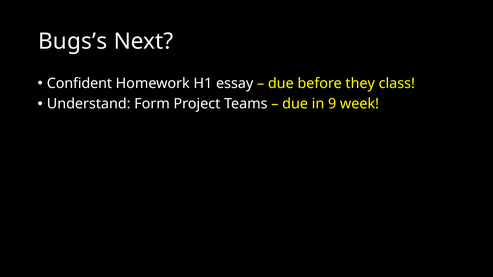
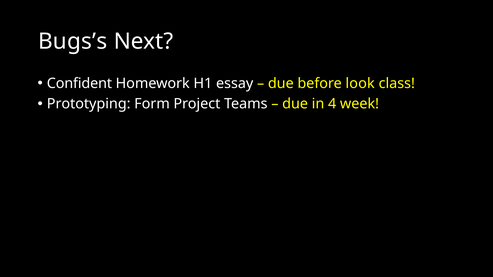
they: they -> look
Understand: Understand -> Prototyping
9: 9 -> 4
